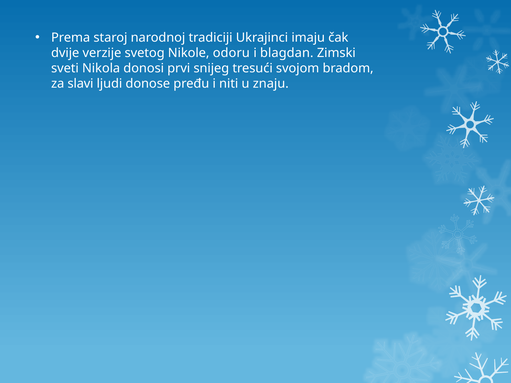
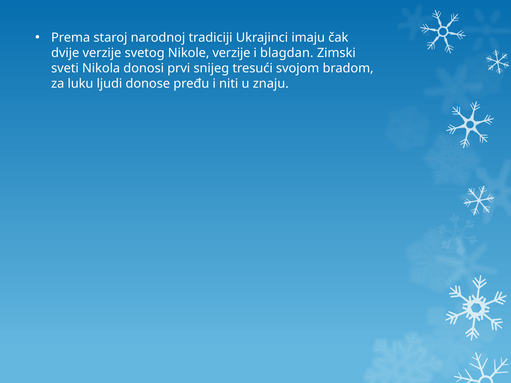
Nikole odoru: odoru -> verzije
slavi: slavi -> luku
